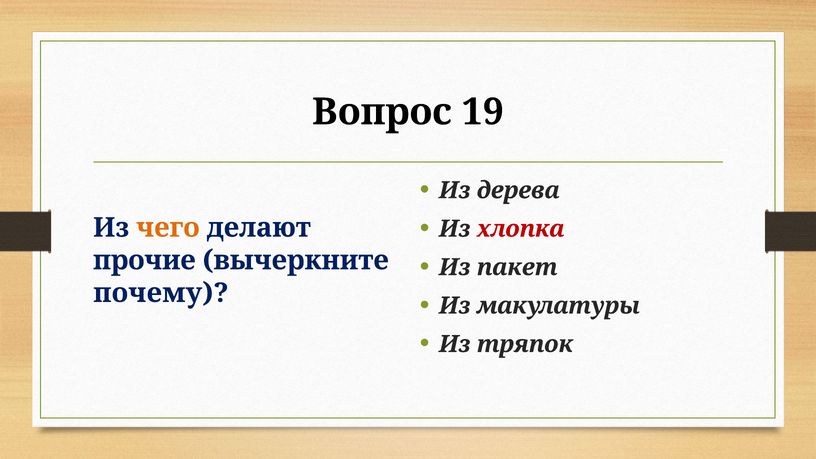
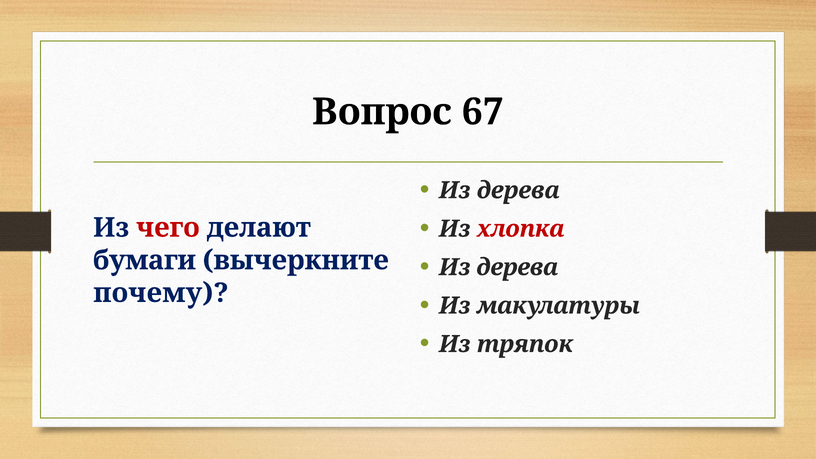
19: 19 -> 67
чего colour: orange -> red
прочие: прочие -> бумаги
пакет at (517, 267): пакет -> дерева
